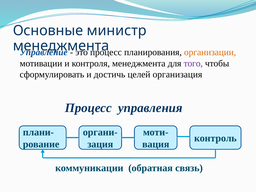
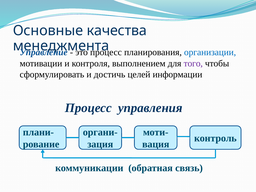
министр: министр -> качества
организации colour: orange -> blue
контроля менеджмента: менеджмента -> выполнением
организация: организация -> информации
